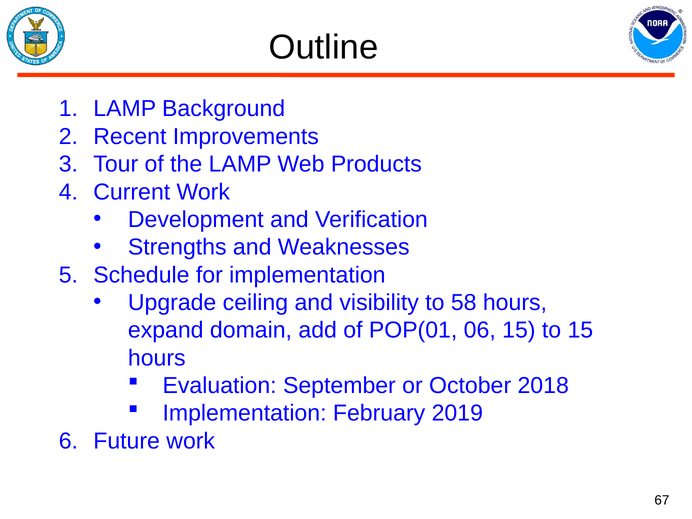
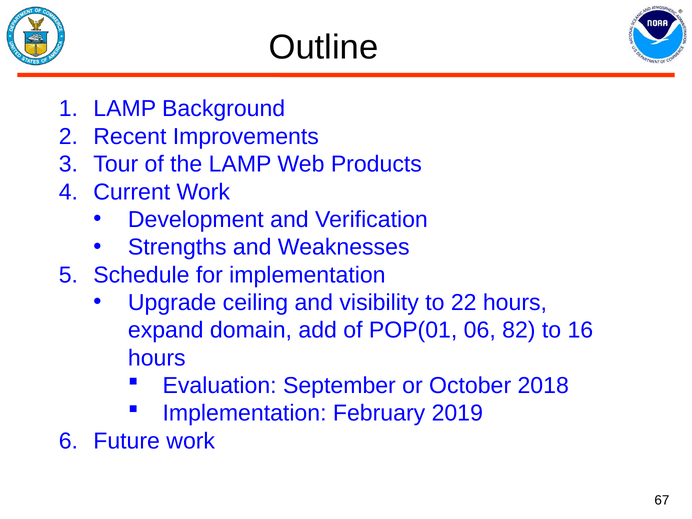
58: 58 -> 22
06 15: 15 -> 82
to 15: 15 -> 16
